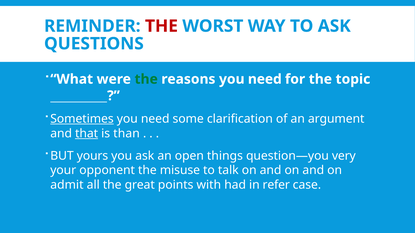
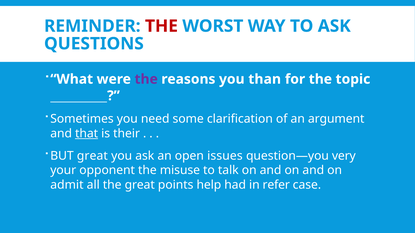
the at (146, 79) colour: green -> purple
reasons you need: need -> than
Sometimes underline: present -> none
than: than -> their
BUT yours: yours -> great
things: things -> issues
with: with -> help
